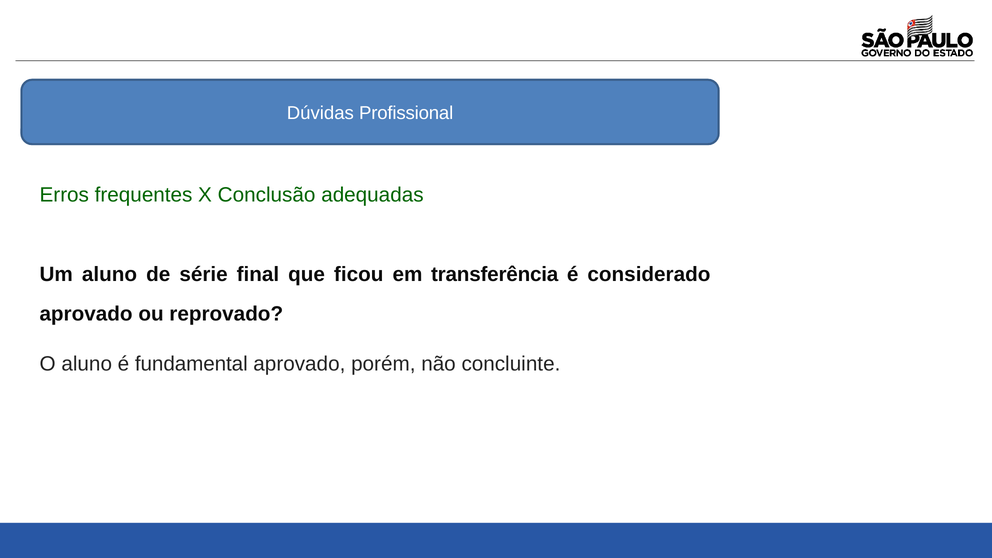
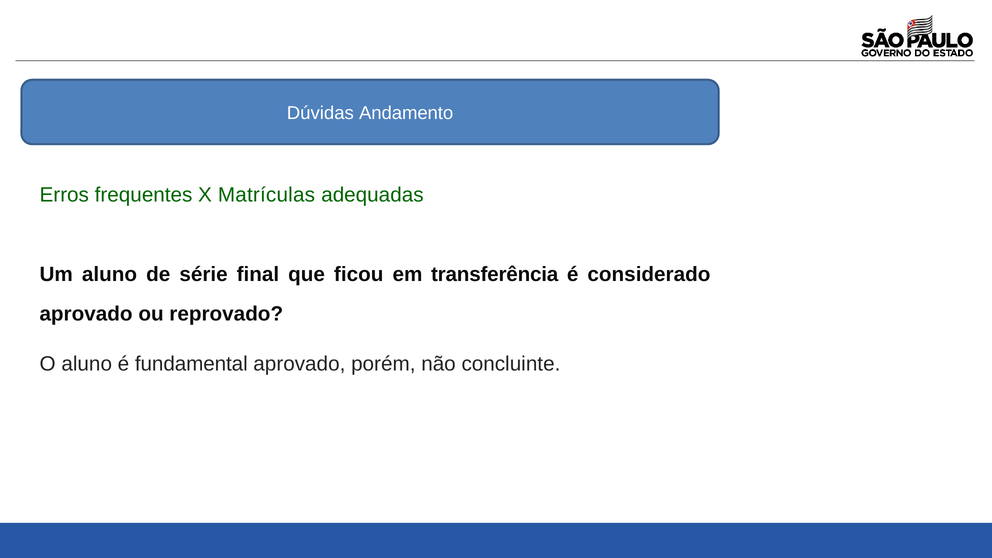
Profissional: Profissional -> Andamento
Conclusão: Conclusão -> Matrículas
